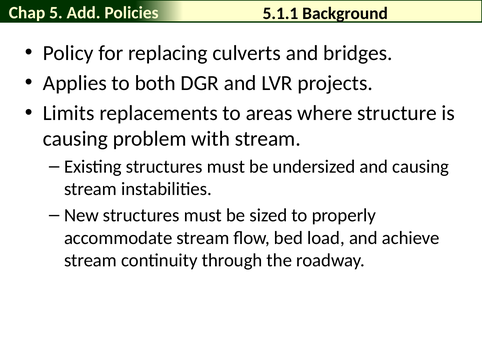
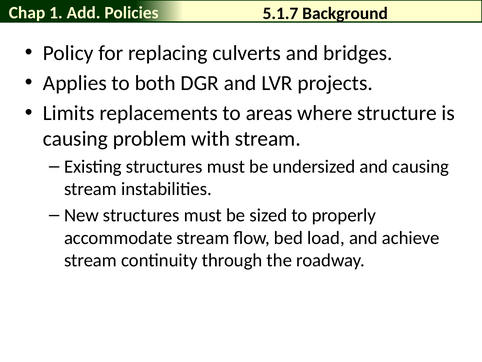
5: 5 -> 1
5.1.1: 5.1.1 -> 5.1.7
